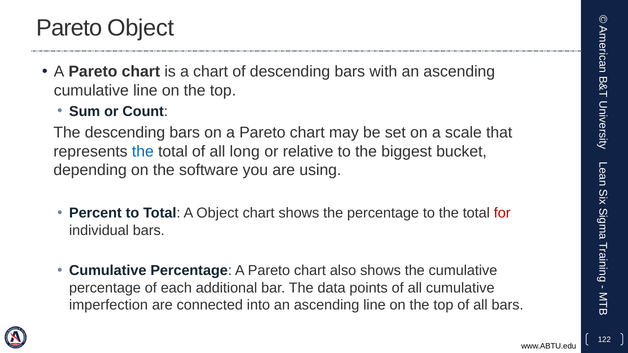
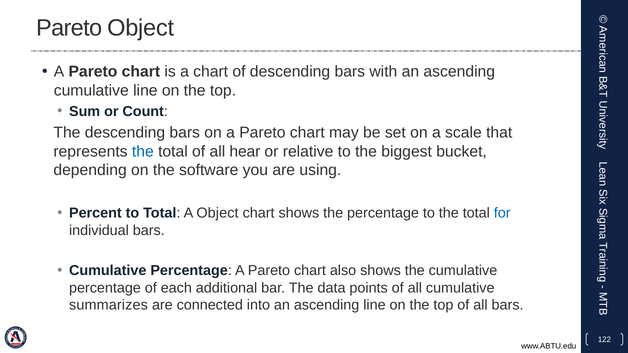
long: long -> hear
for colour: red -> blue
imperfection: imperfection -> summarizes
